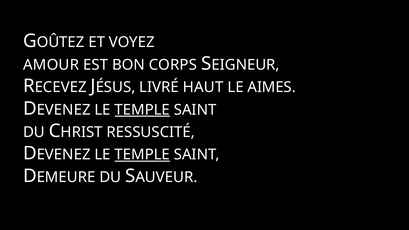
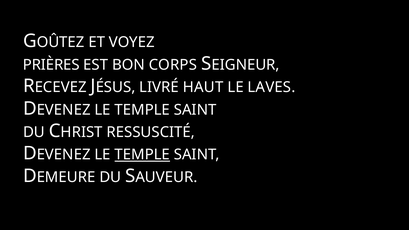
AMOUR: AMOUR -> PRIÈRES
AIMES: AIMES -> LAVES
TEMPLE at (142, 110) underline: present -> none
